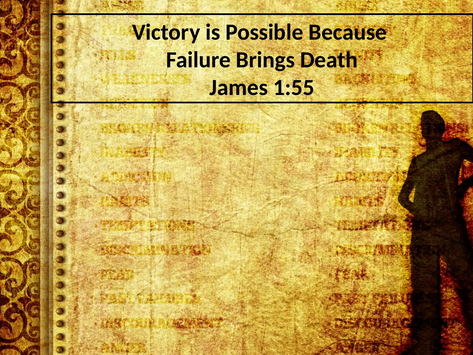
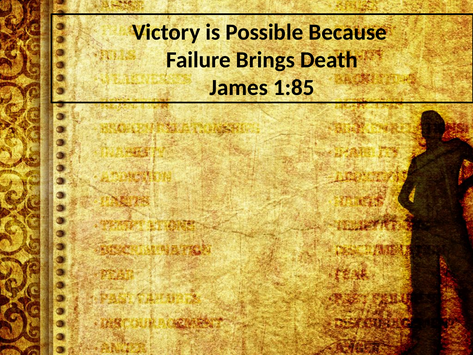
1:55: 1:55 -> 1:85
